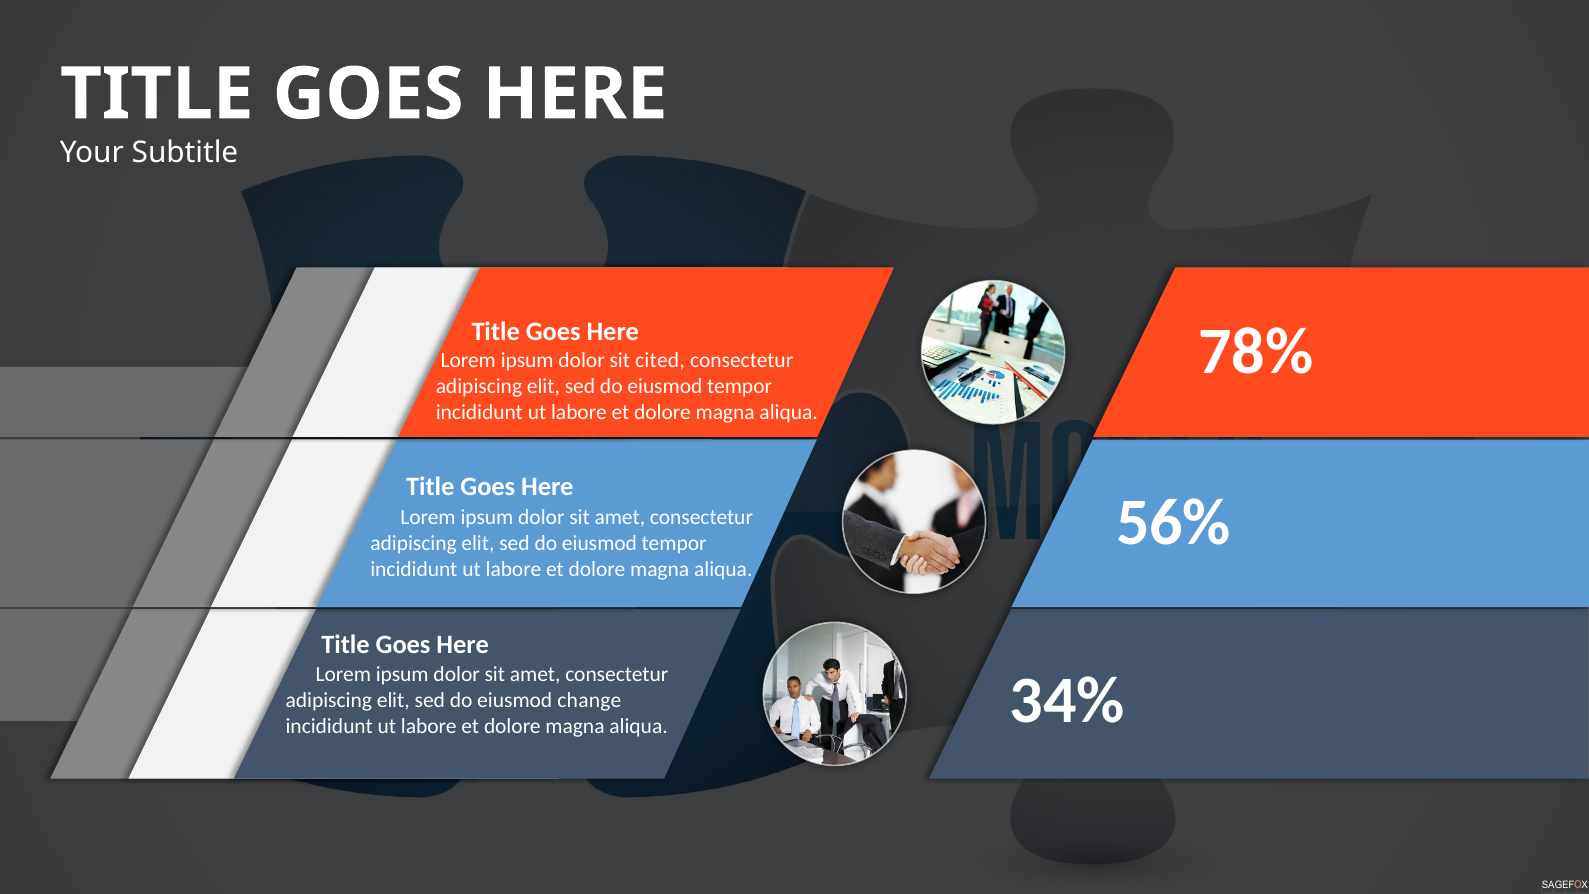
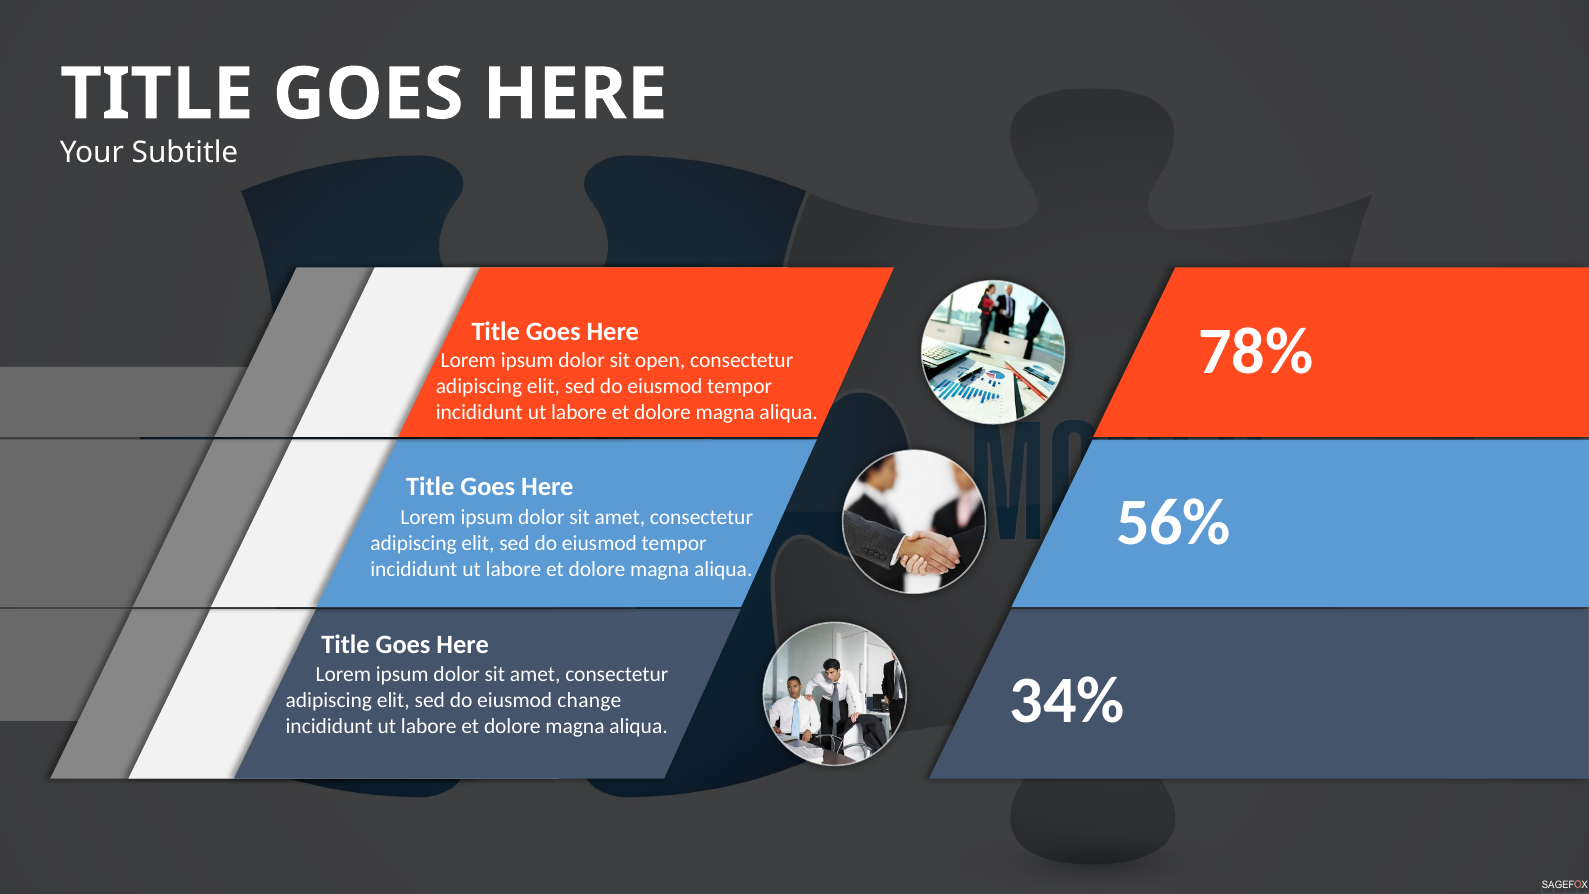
cited: cited -> open
